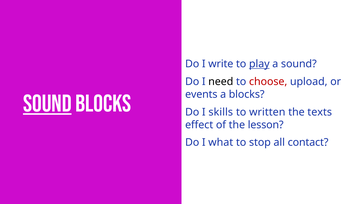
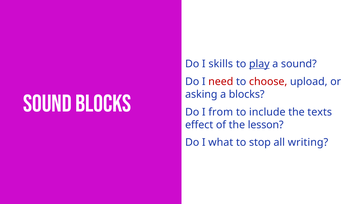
write: write -> skills
need colour: black -> red
events: events -> asking
Sound at (47, 104) underline: present -> none
skills: skills -> from
written: written -> include
contact: contact -> writing
